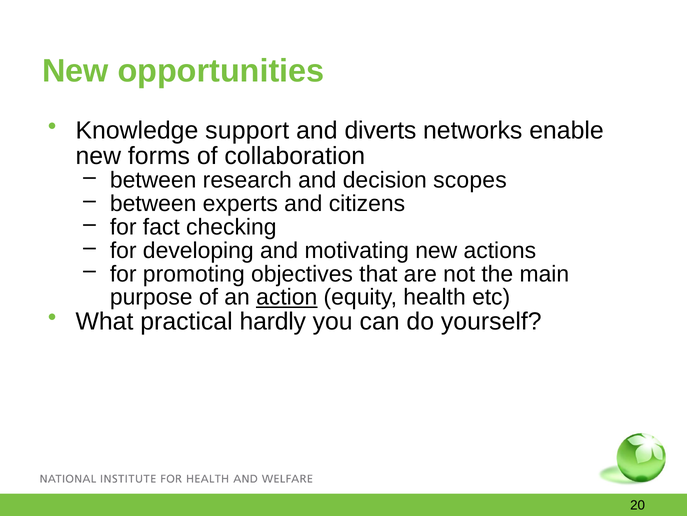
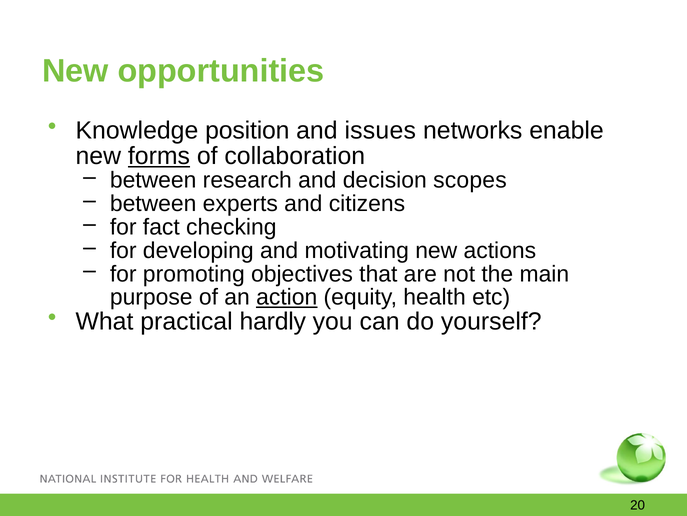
support: support -> position
diverts: diverts -> issues
forms underline: none -> present
